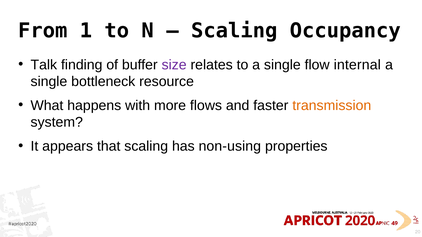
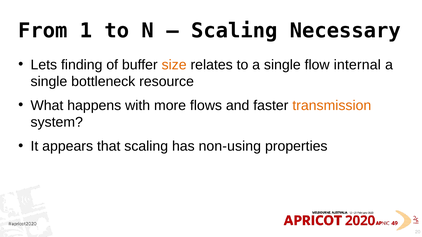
Occupancy: Occupancy -> Necessary
Talk: Talk -> Lets
size colour: purple -> orange
